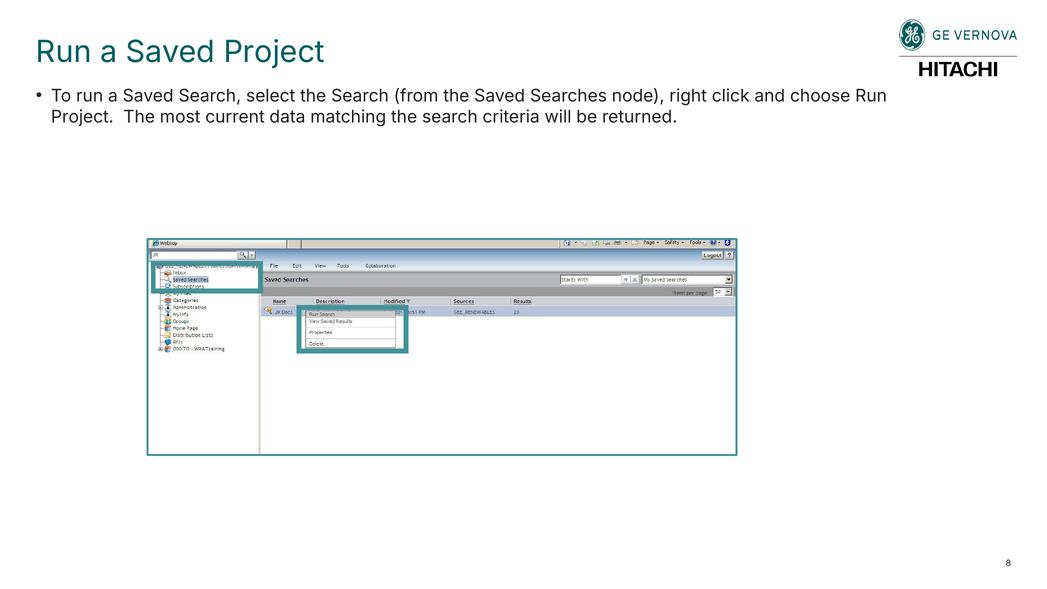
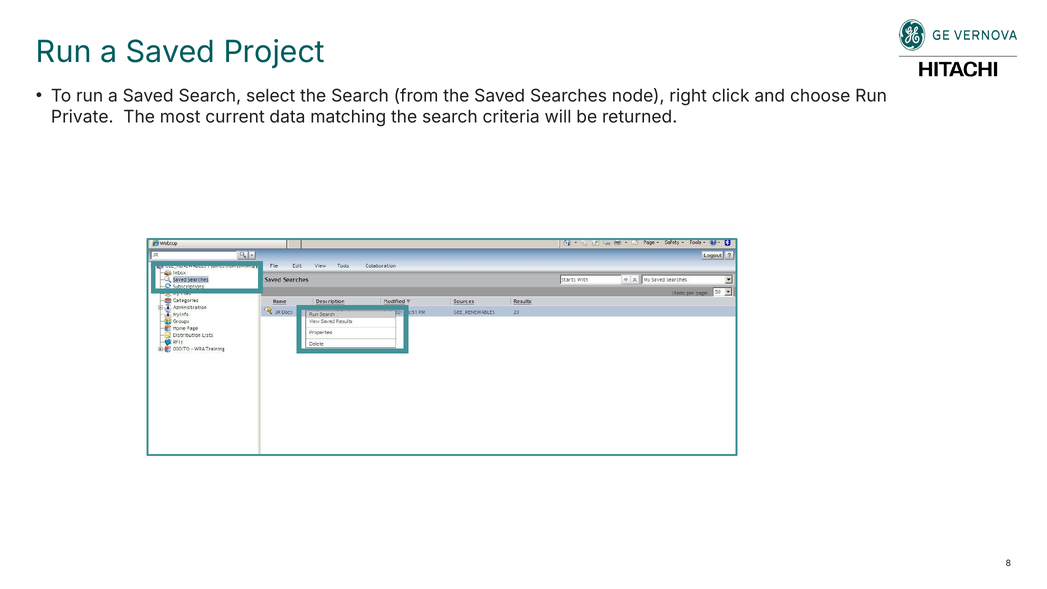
Project at (82, 117): Project -> Private
